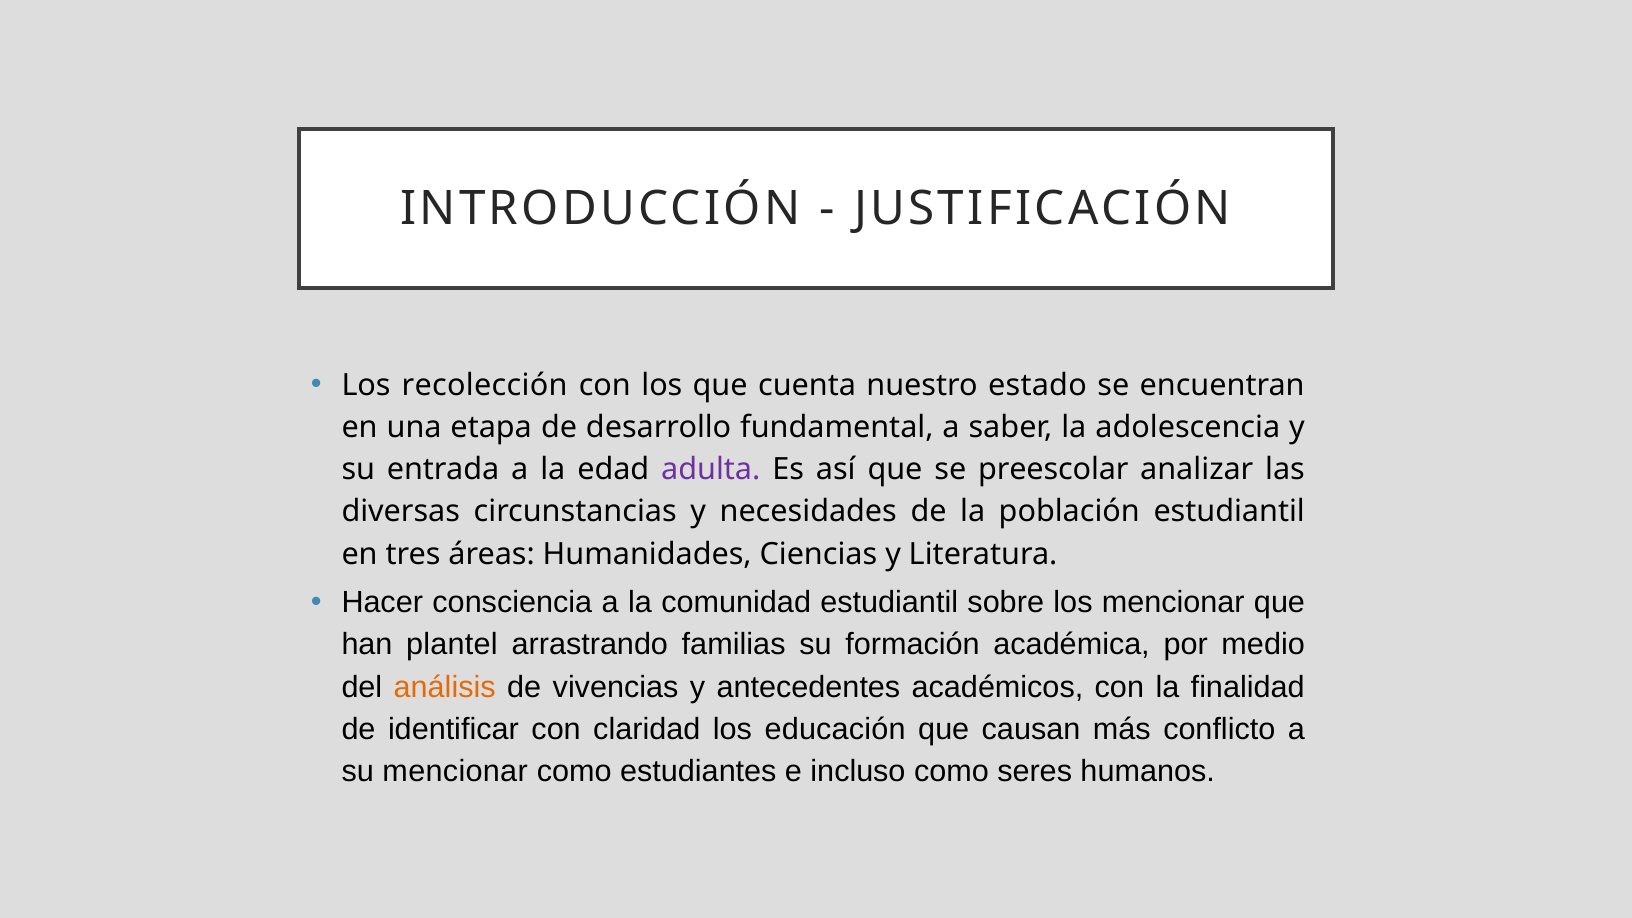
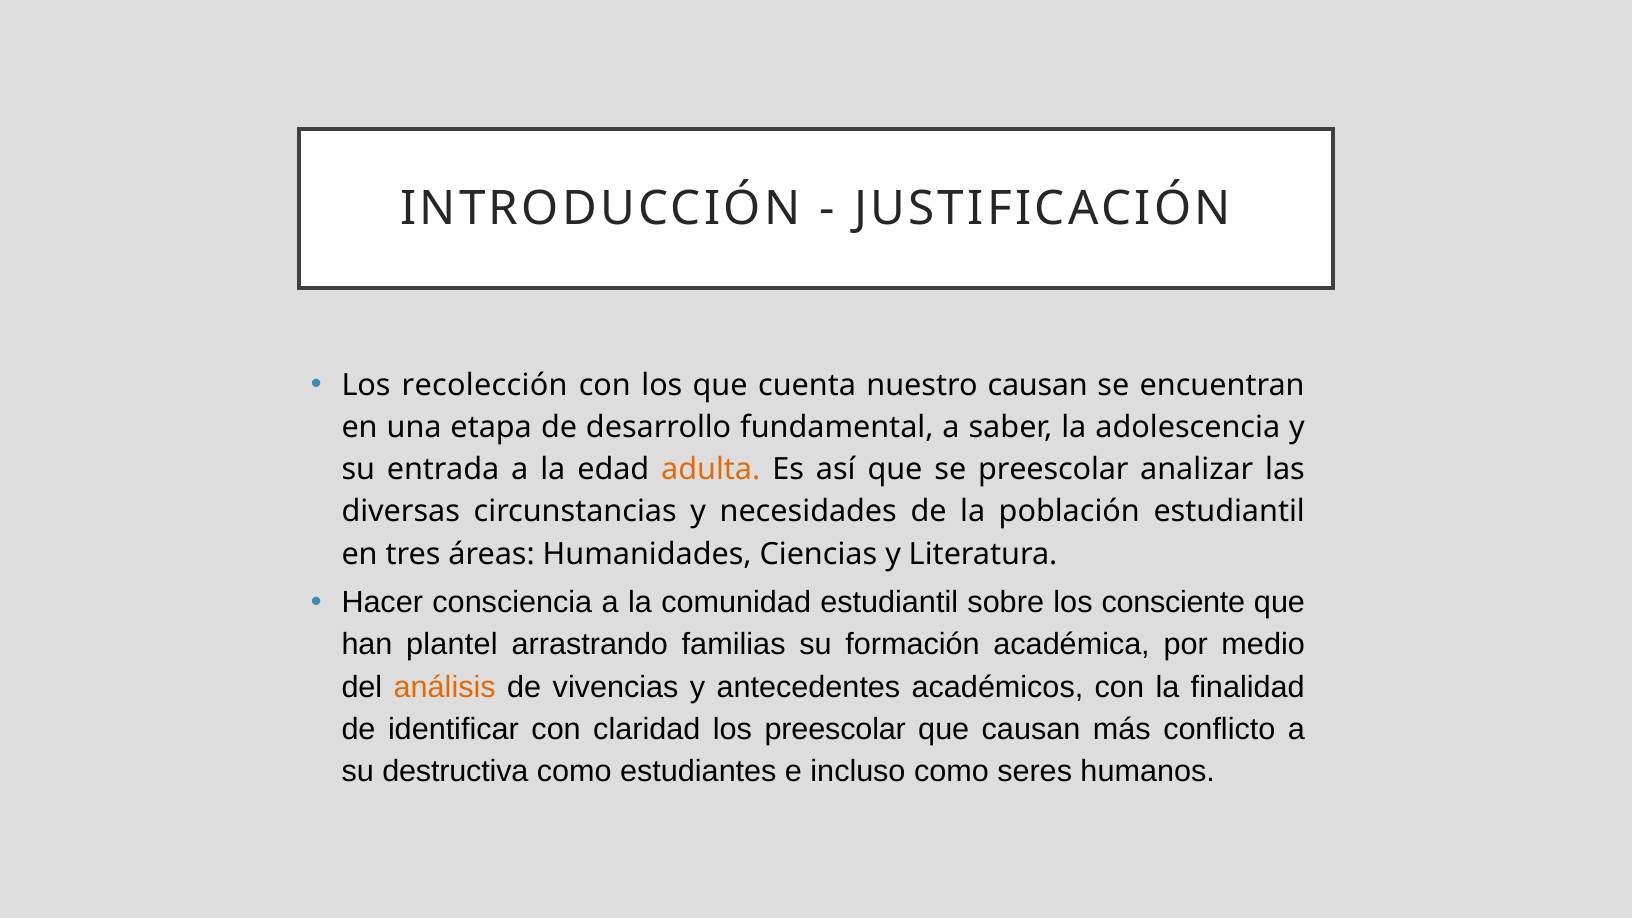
nuestro estado: estado -> causan
adulta colour: purple -> orange
los mencionar: mencionar -> consciente
los educación: educación -> preescolar
su mencionar: mencionar -> destructiva
